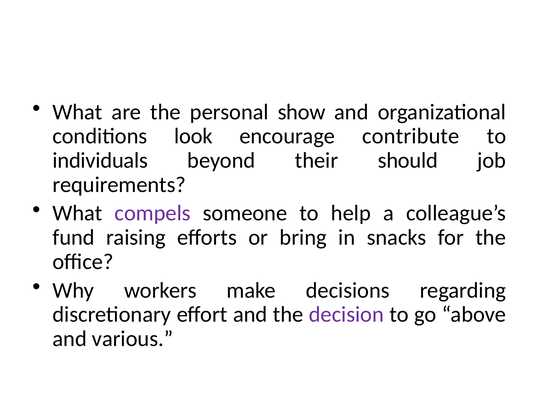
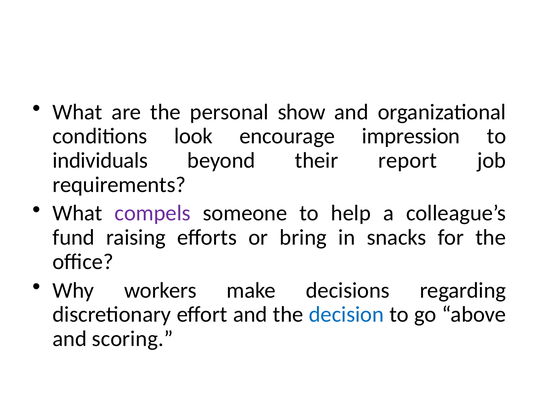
contribute: contribute -> impression
should: should -> report
decision colour: purple -> blue
various: various -> scoring
